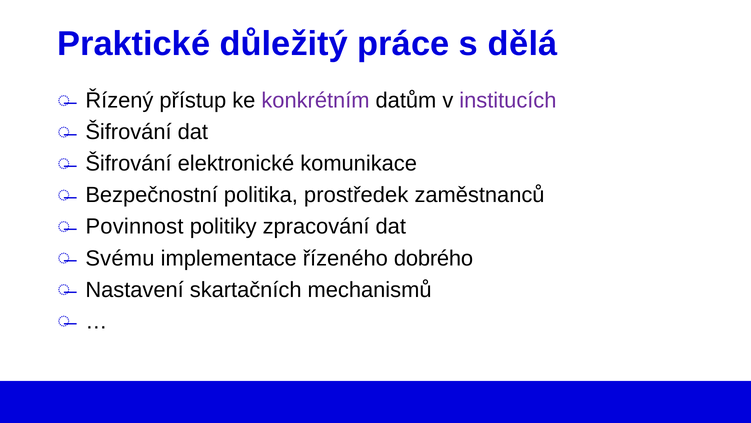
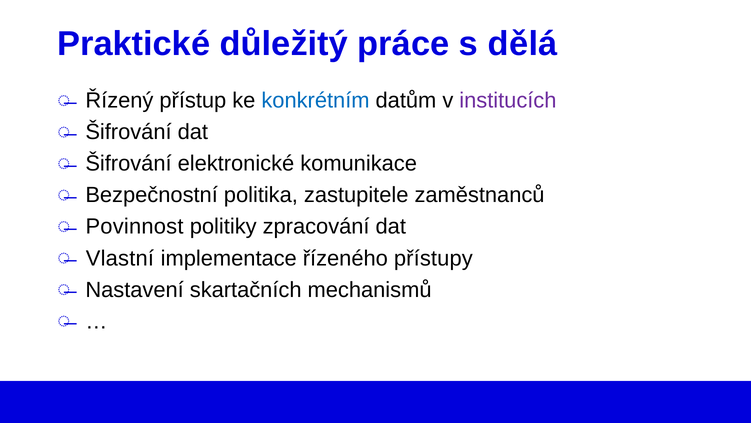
konkrétním colour: purple -> blue
prostředek: prostředek -> zastupitele
Svému: Svému -> Vlastní
dobrého: dobrého -> přístupy
